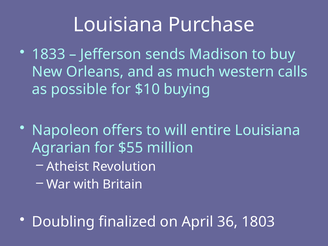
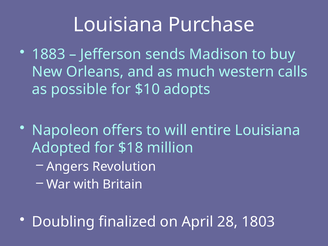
1833: 1833 -> 1883
buying: buying -> adopts
Agrarian: Agrarian -> Adopted
$55: $55 -> $18
Atheist: Atheist -> Angers
36: 36 -> 28
